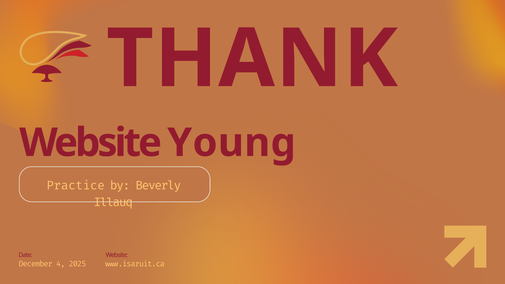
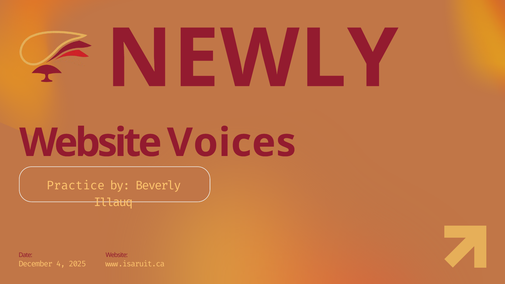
THANK: THANK -> NEWLY
Young: Young -> Voices
